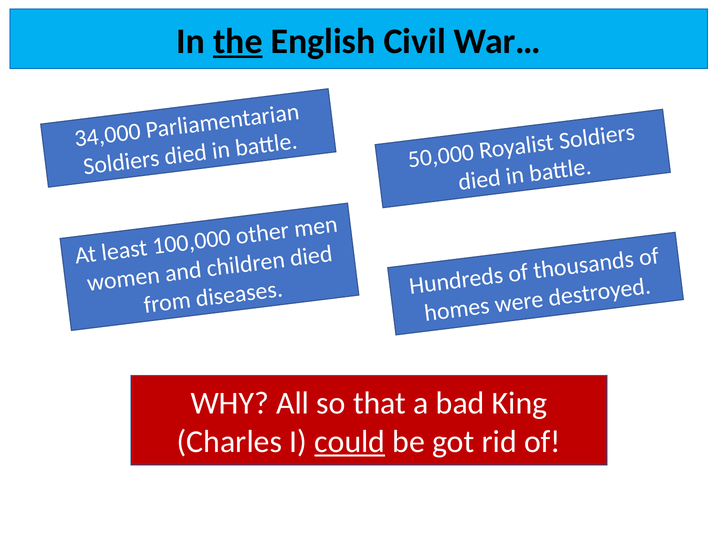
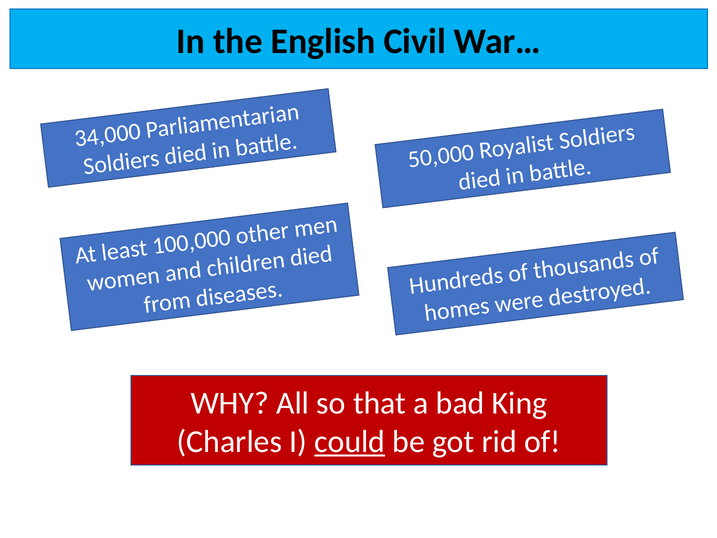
the underline: present -> none
